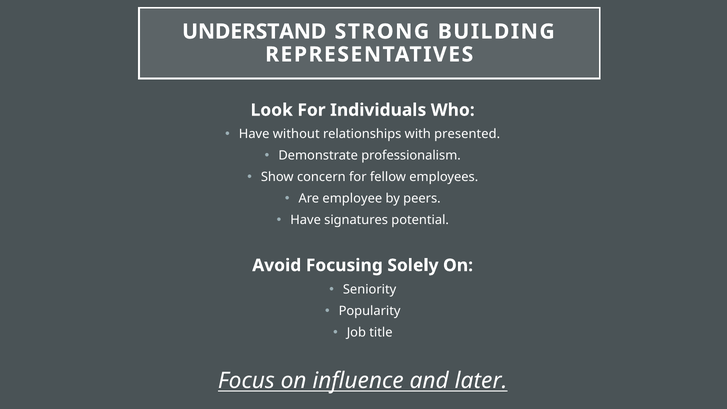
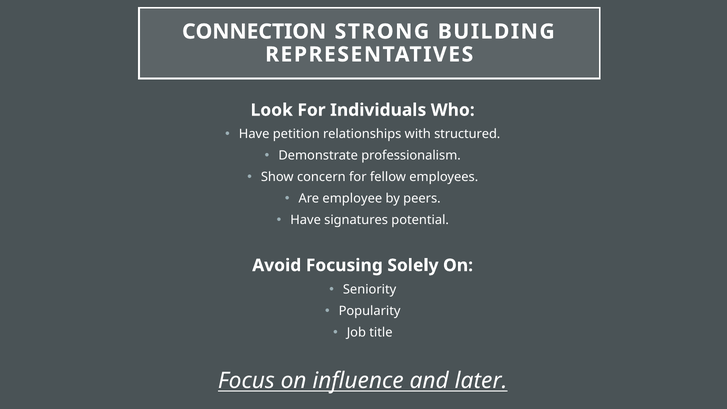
UNDERSTAND: UNDERSTAND -> CONNECTION
without: without -> petition
presented: presented -> structured
